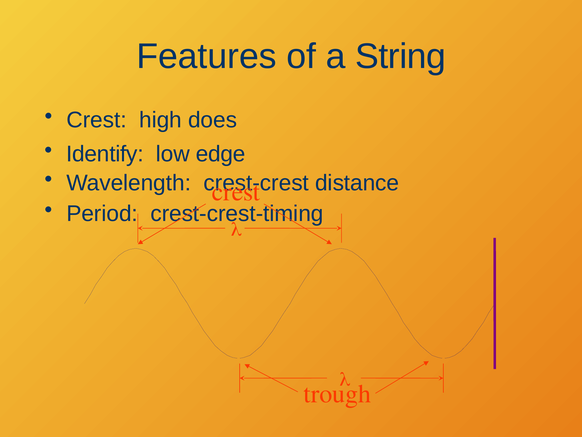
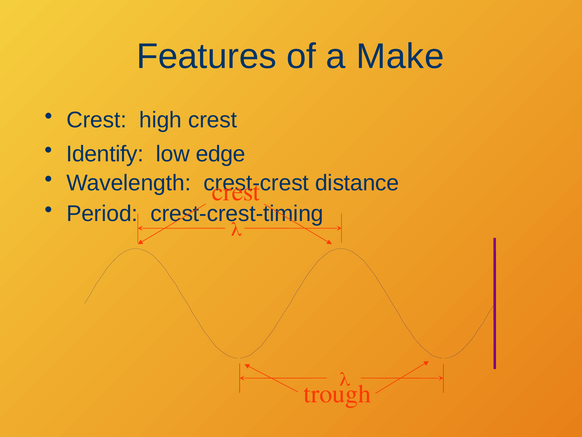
String: String -> Make
high does: does -> crest
